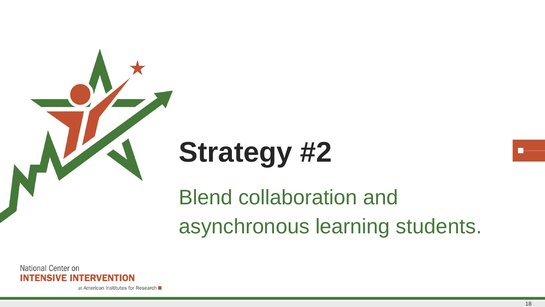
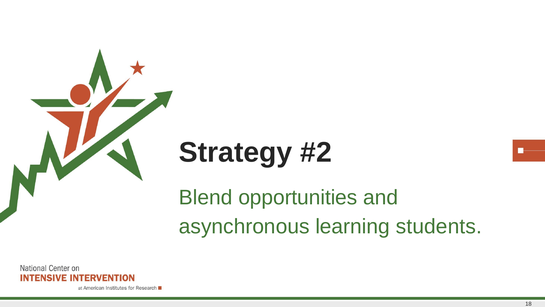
collaboration: collaboration -> opportunities
